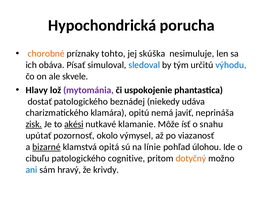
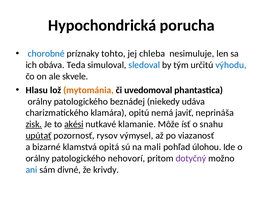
chorobné colour: orange -> blue
skúška: skúška -> chleba
Písať: Písať -> Teda
Hlavy: Hlavy -> Hlasu
mytománia colour: purple -> orange
uspokojenie: uspokojenie -> uvedomoval
dostať at (40, 102): dostať -> orálny
upútať underline: none -> present
okolo: okolo -> rysov
bizarné underline: present -> none
línie: línie -> mali
cibuľu at (38, 159): cibuľu -> orálny
cognitive: cognitive -> nehovorí
dotyčný colour: orange -> purple
hravý: hravý -> divné
